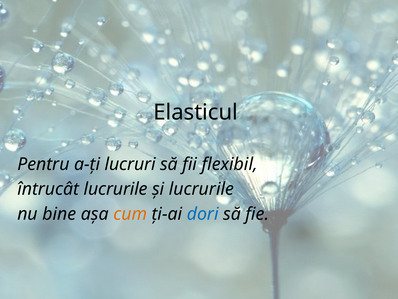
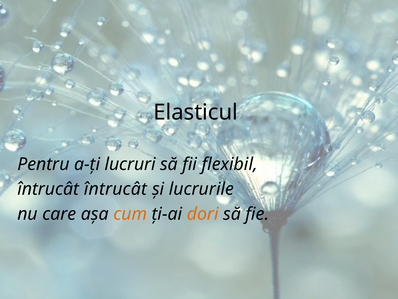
întrucât lucrurile: lucrurile -> întrucât
bine: bine -> care
dori colour: blue -> orange
